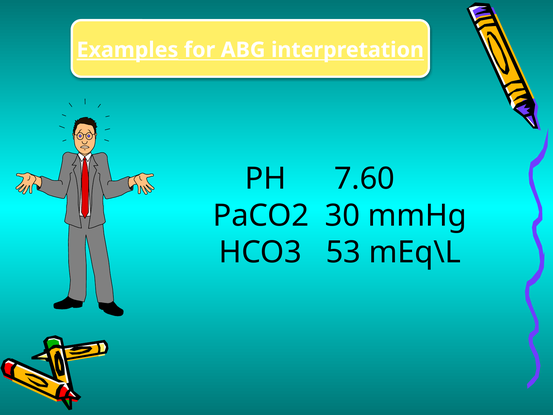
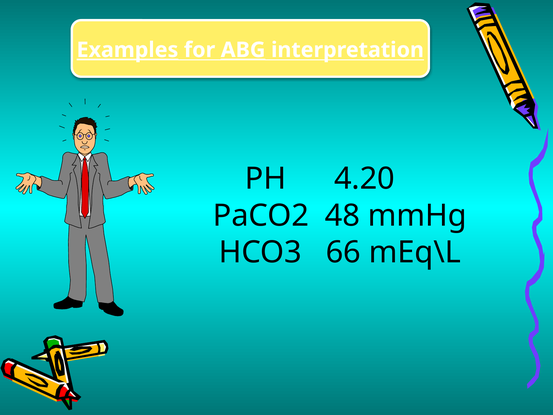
ABG underline: none -> present
7.60: 7.60 -> 4.20
30: 30 -> 48
53: 53 -> 66
